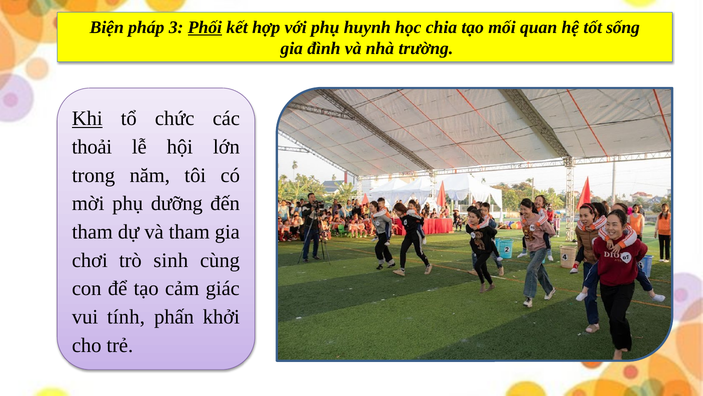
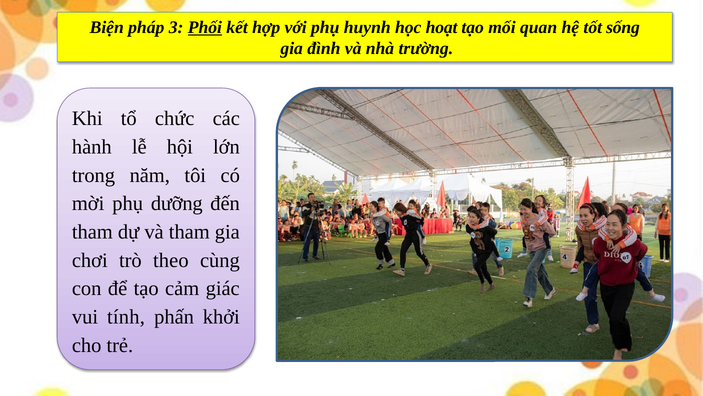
chia: chia -> hoạt
Khi underline: present -> none
thoải: thoải -> hành
sinh: sinh -> theo
